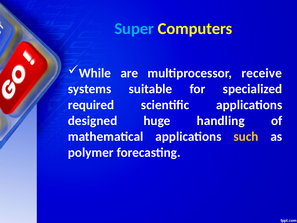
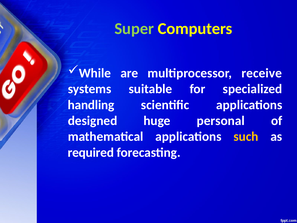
Super colour: light blue -> light green
required: required -> handling
handling: handling -> personal
polymer: polymer -> required
